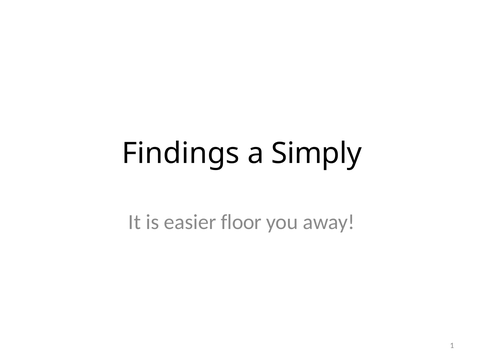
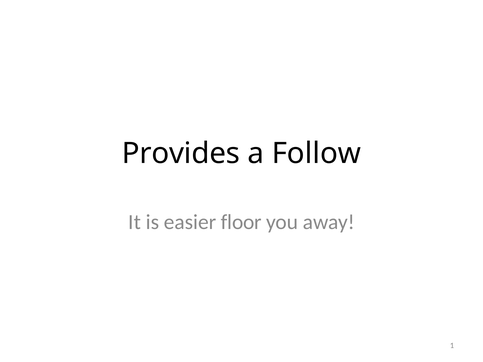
Findings: Findings -> Provides
Simply: Simply -> Follow
